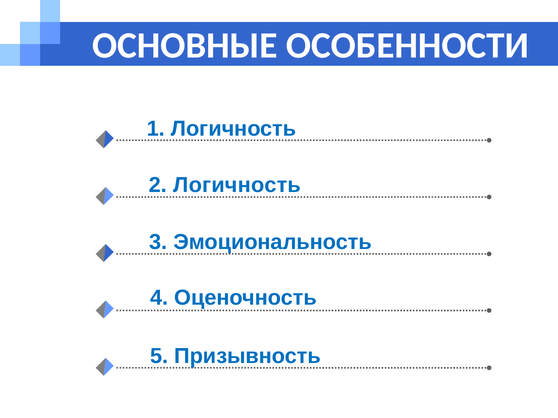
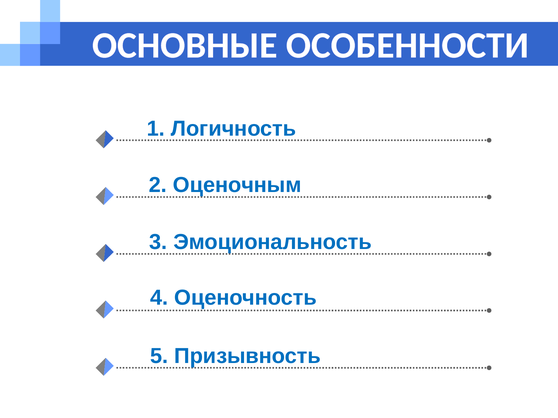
2 Логичность: Логичность -> Оценочным
